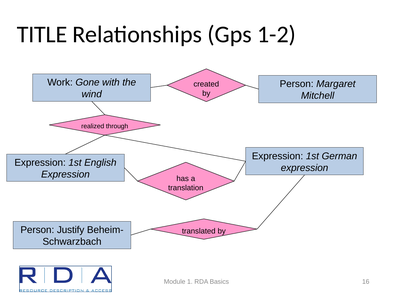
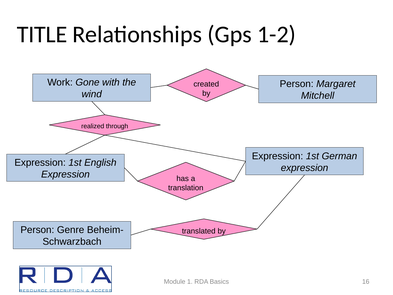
Justify: Justify -> Genre
